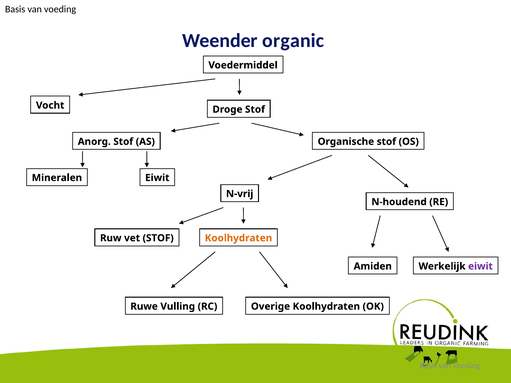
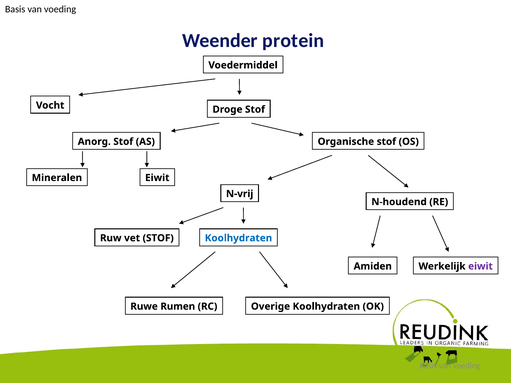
organic: organic -> protein
Koolhydraten at (238, 238) colour: orange -> blue
Vulling: Vulling -> Rumen
